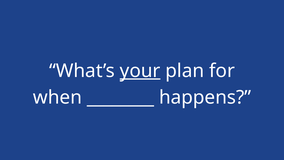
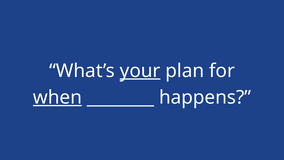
when underline: none -> present
